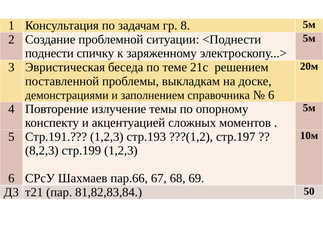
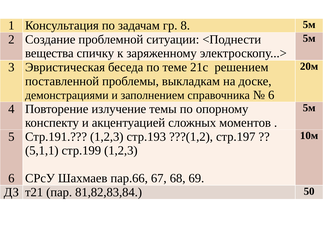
поднести: поднести -> вещества
8,2,3: 8,2,3 -> 5,1,1
